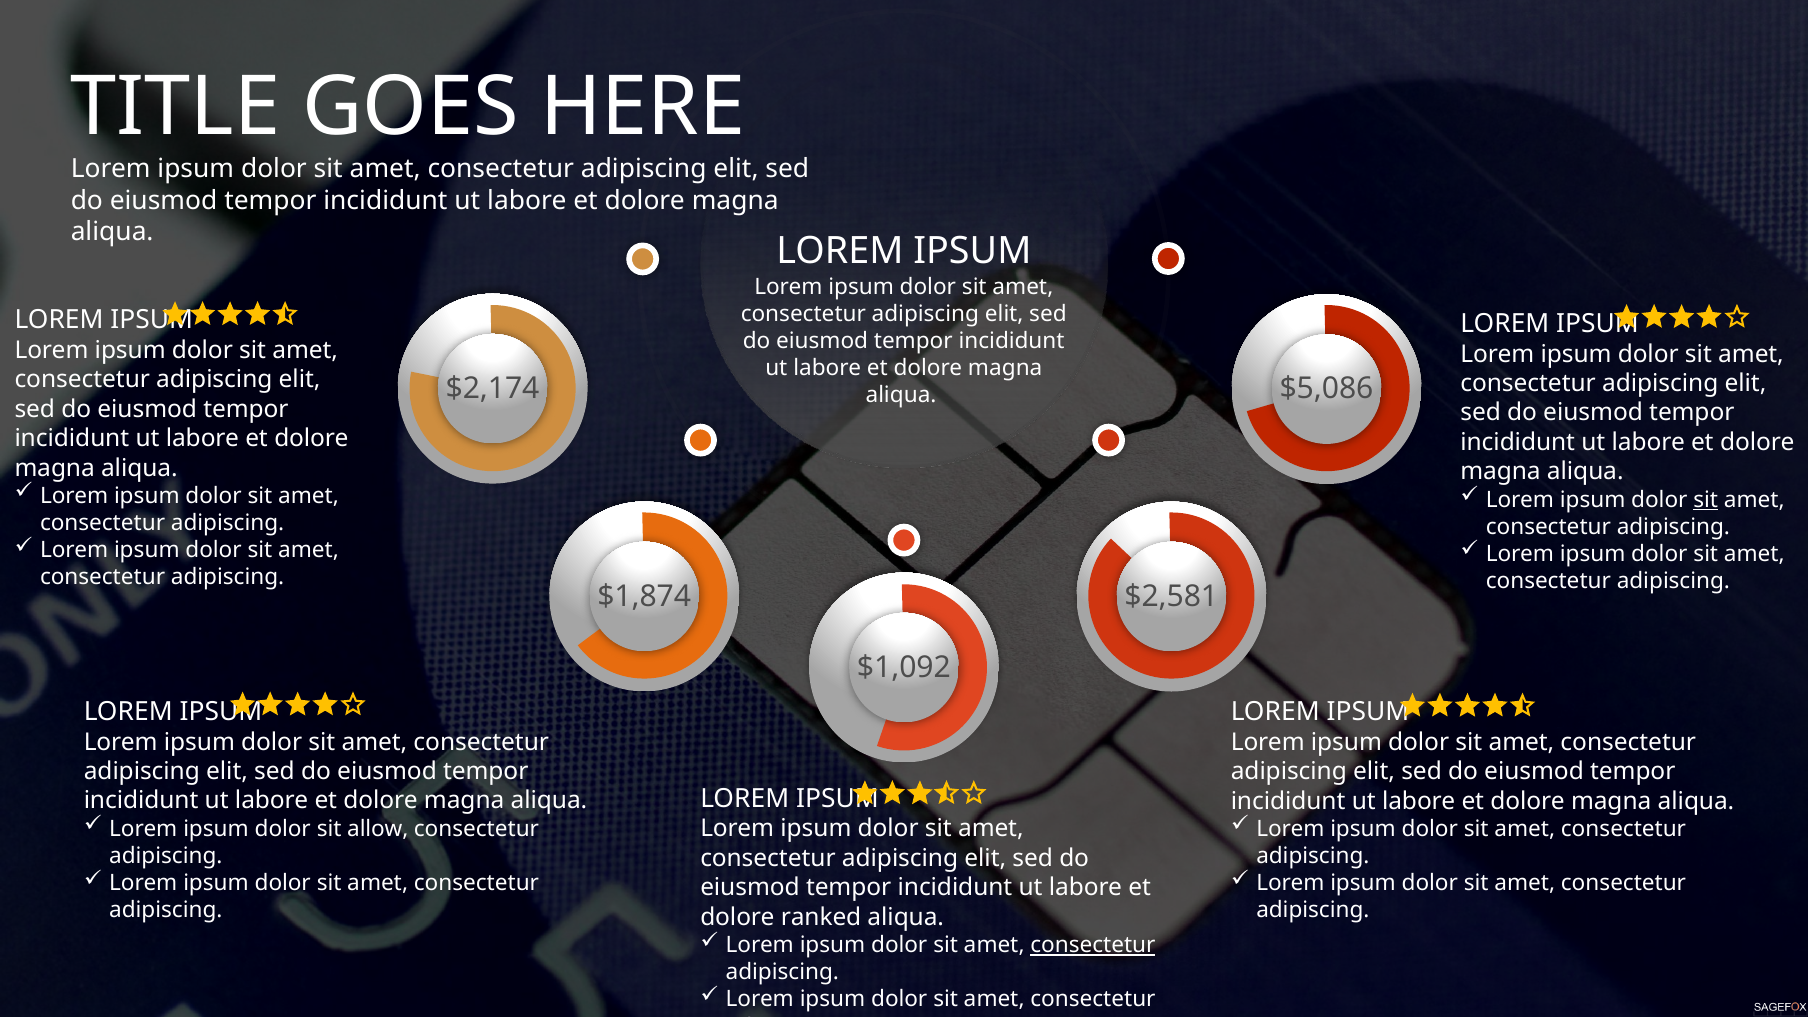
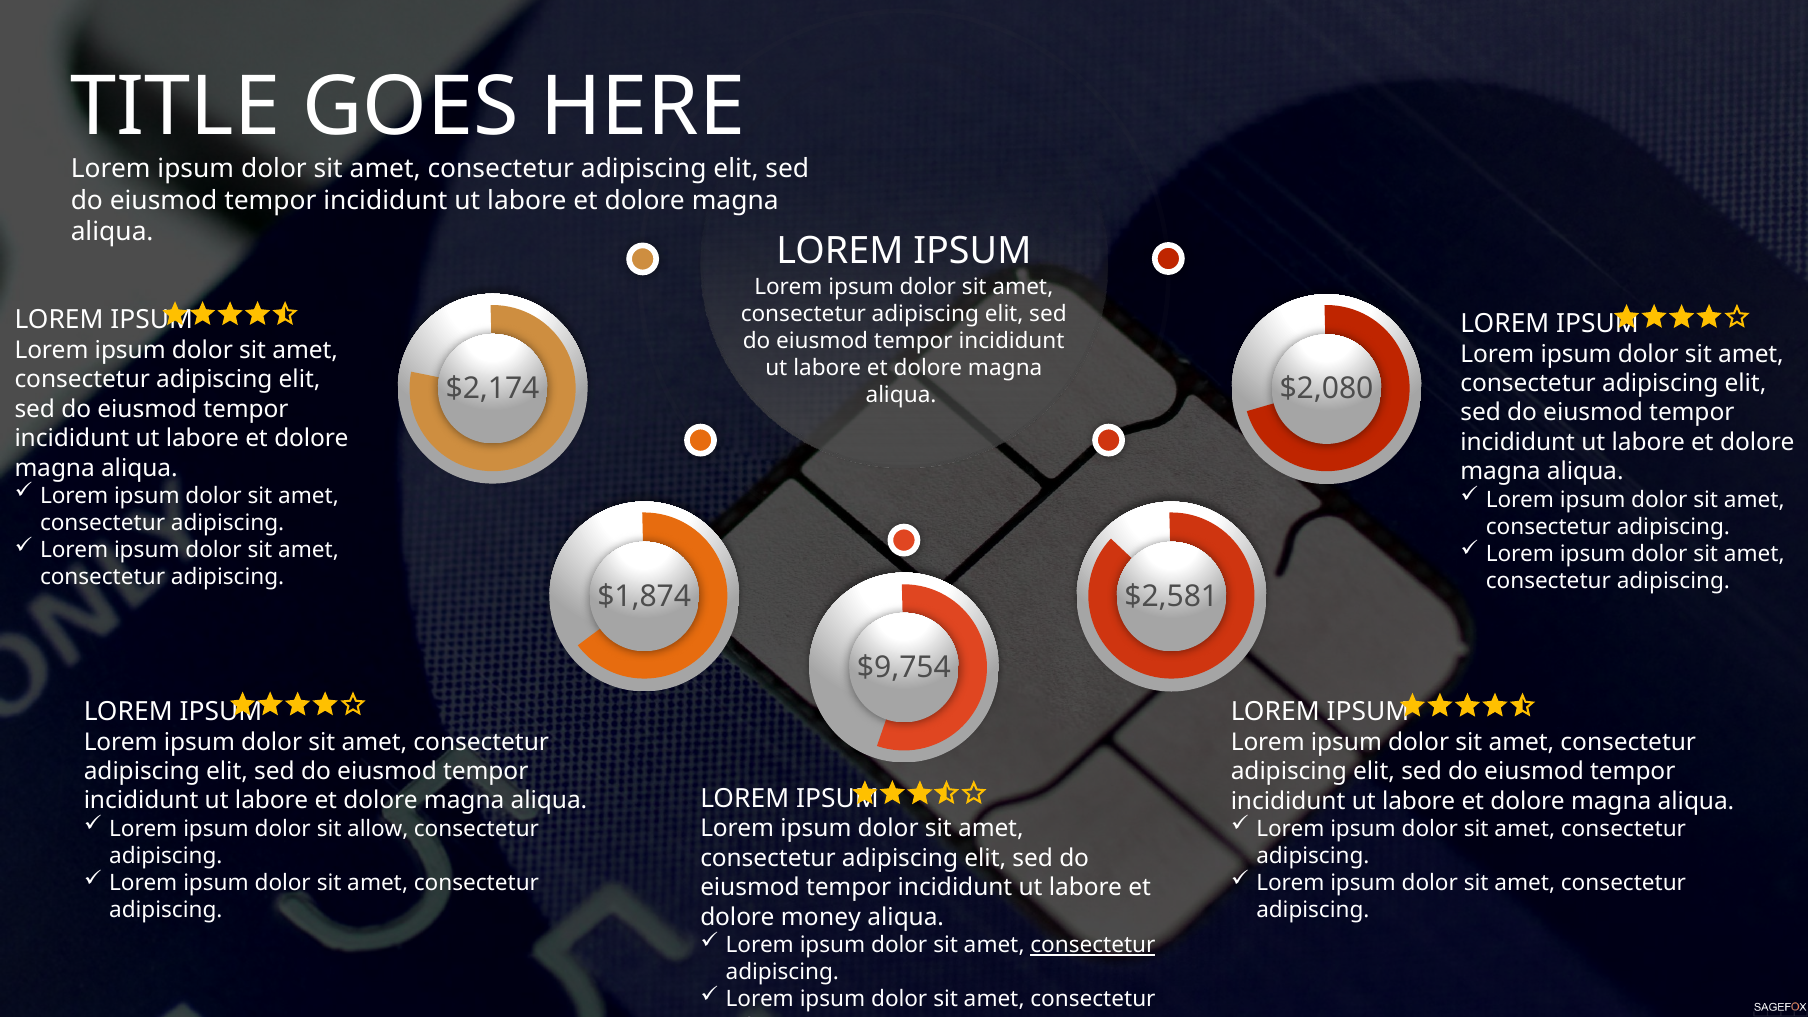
$5,086: $5,086 -> $2,080
sit at (1706, 500) underline: present -> none
$1,092: $1,092 -> $9,754
ranked: ranked -> money
